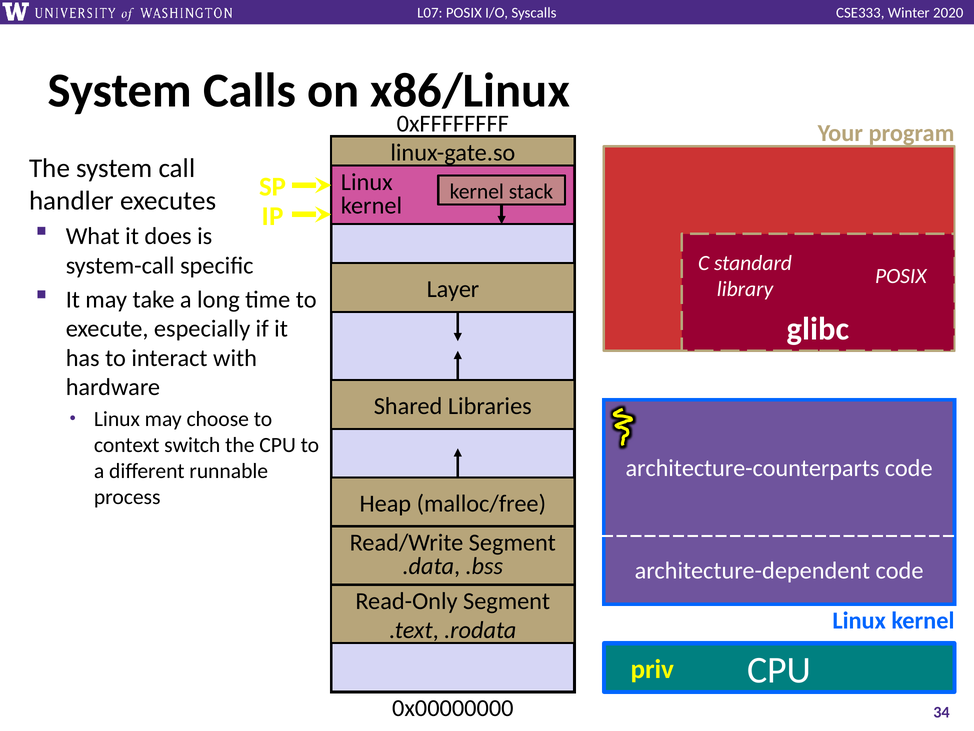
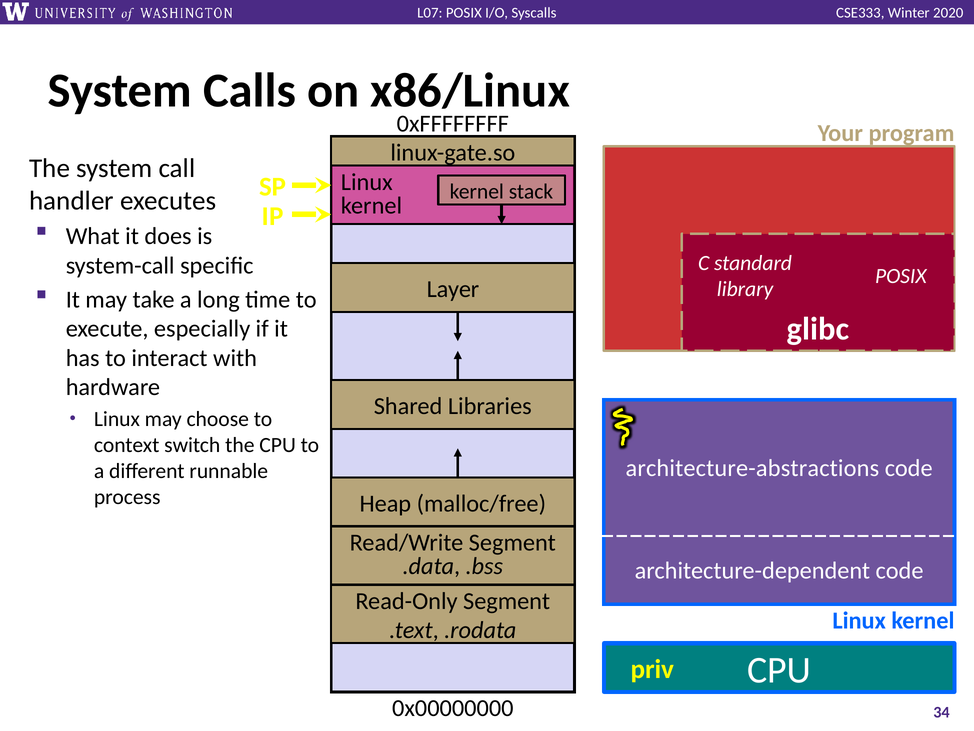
architecture-counterparts: architecture-counterparts -> architecture-abstractions
